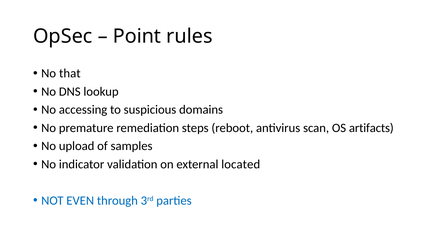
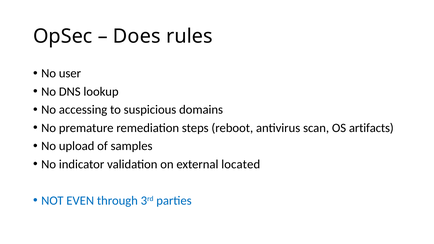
Point: Point -> Does
that: that -> user
